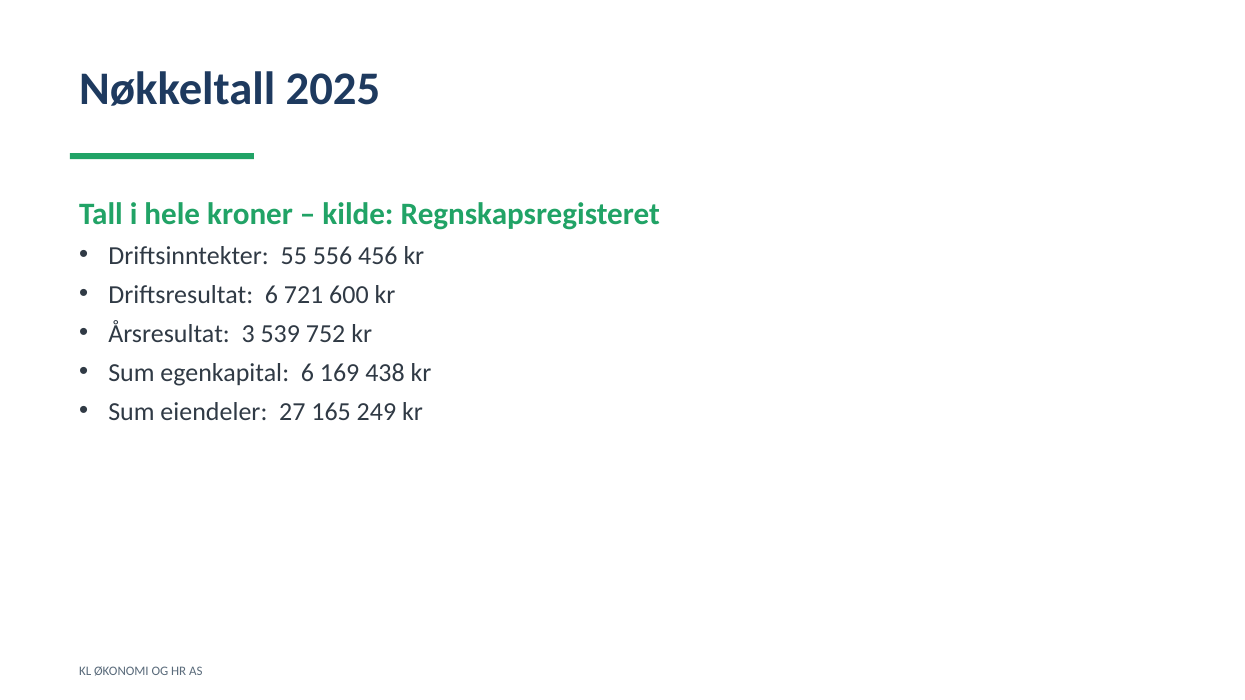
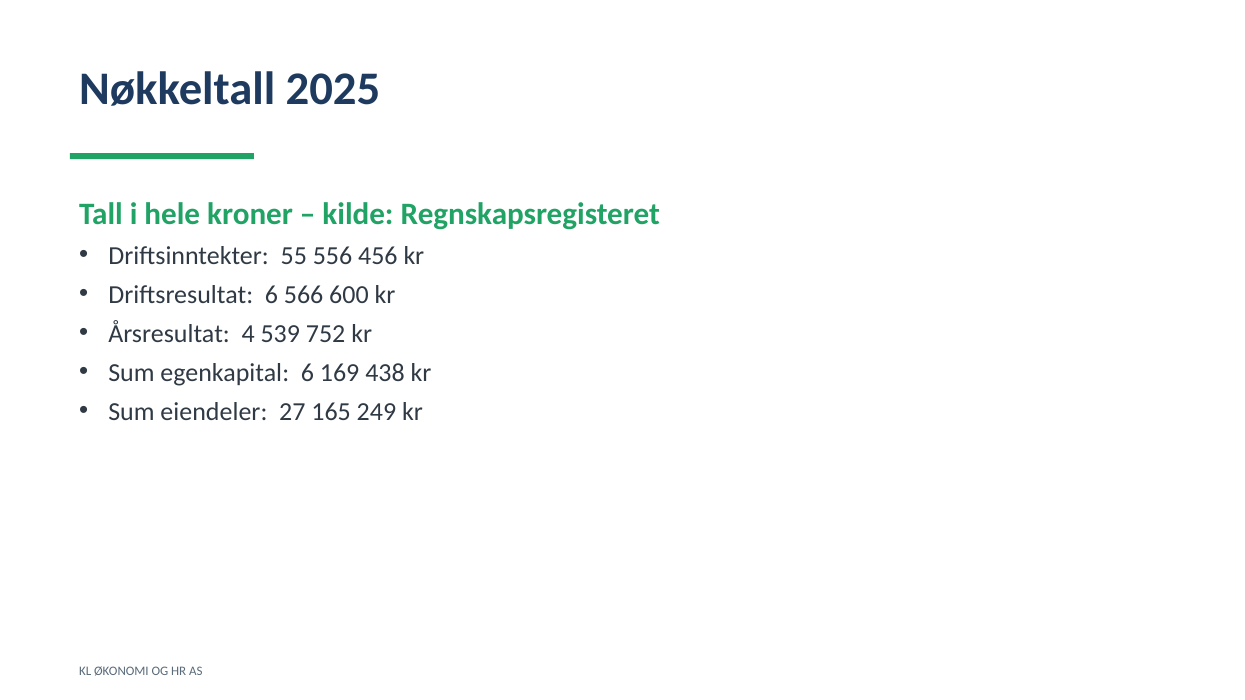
721: 721 -> 566
3: 3 -> 4
